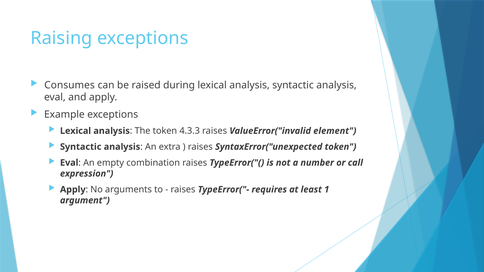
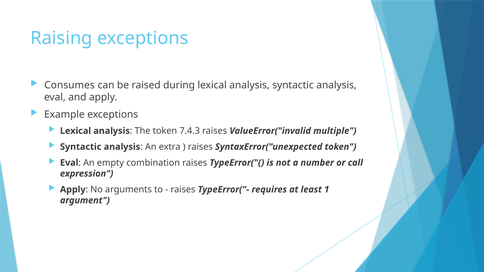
4.3.3: 4.3.3 -> 7.4.3
element: element -> multiple
